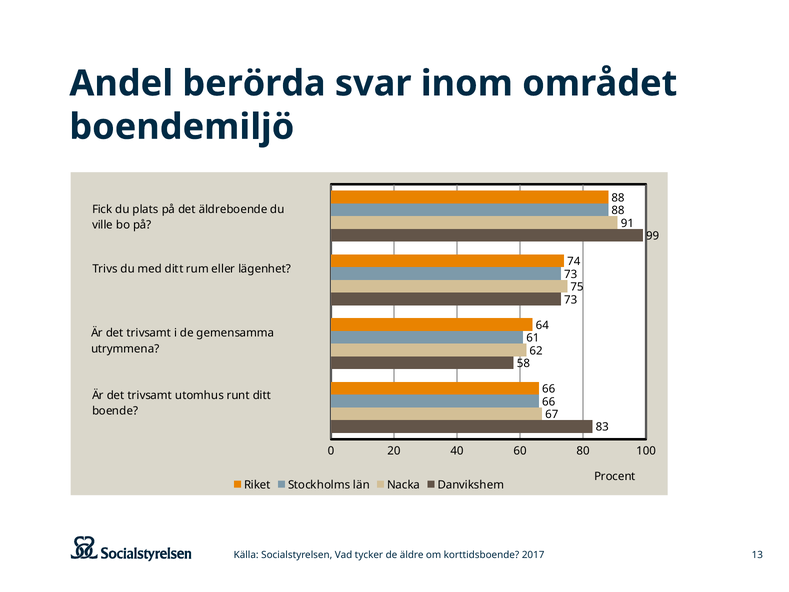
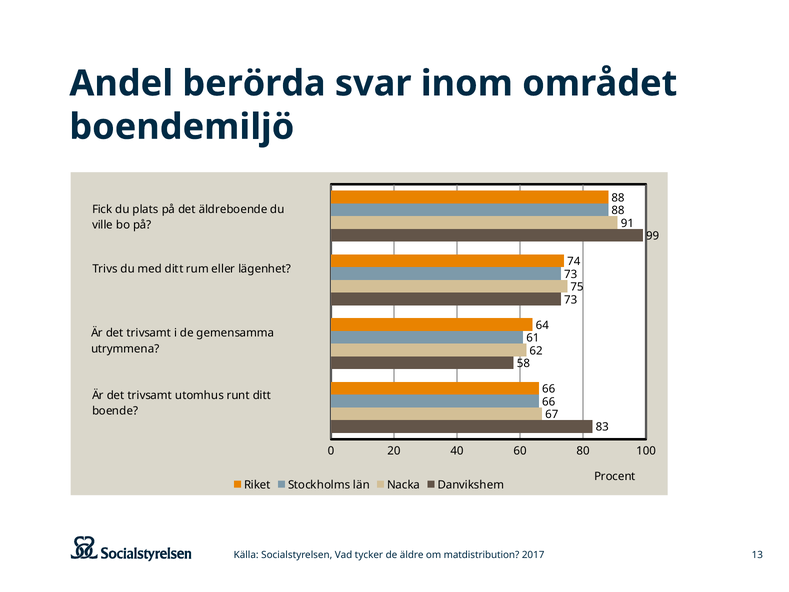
korttidsboende: korttidsboende -> matdistribution
